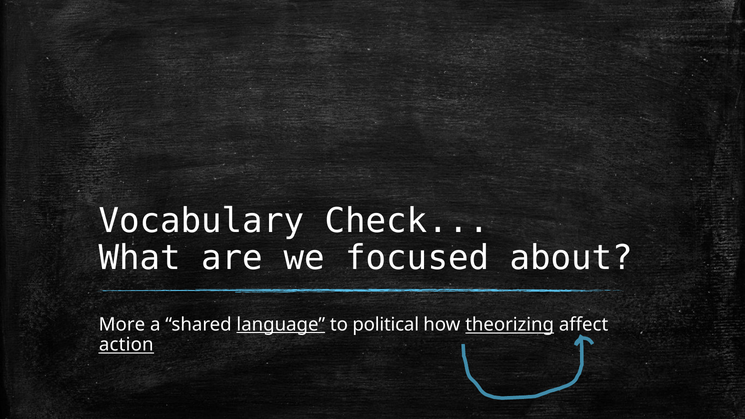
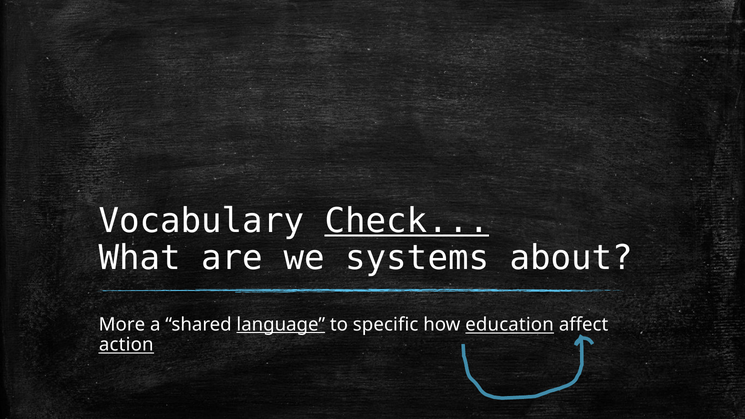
Check underline: none -> present
focused: focused -> systems
political: political -> specific
theorizing: theorizing -> education
